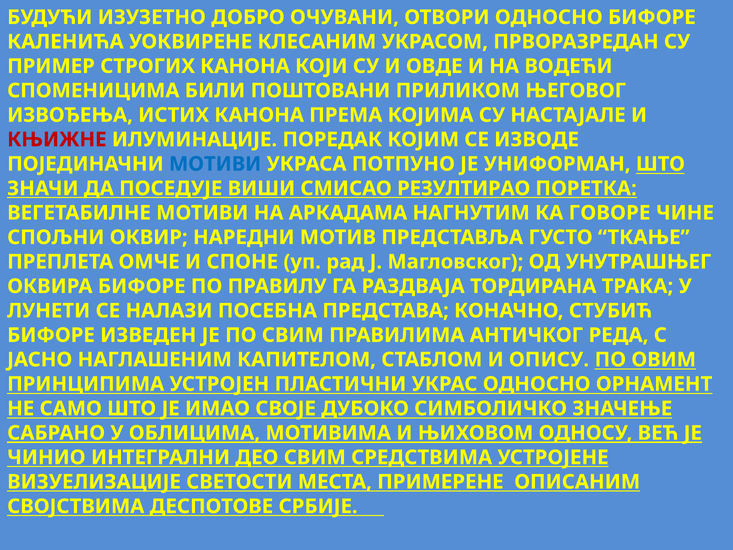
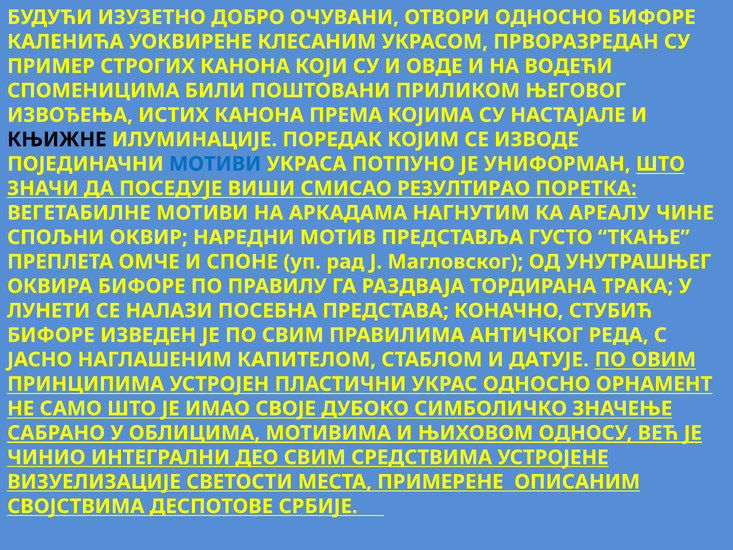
КЊИЖНЕ colour: red -> black
ГОВОРЕ: ГОВОРЕ -> АРЕАЛУ
ОПИСУ: ОПИСУ -> ДАТУЈЕ
